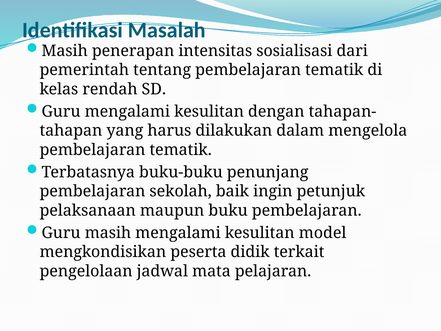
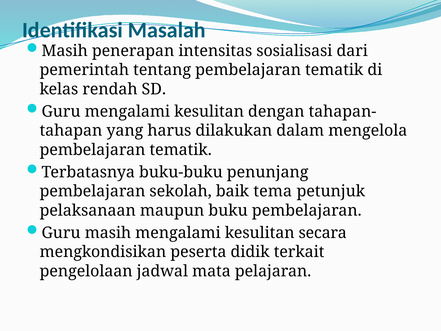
ingin: ingin -> tema
model: model -> secara
